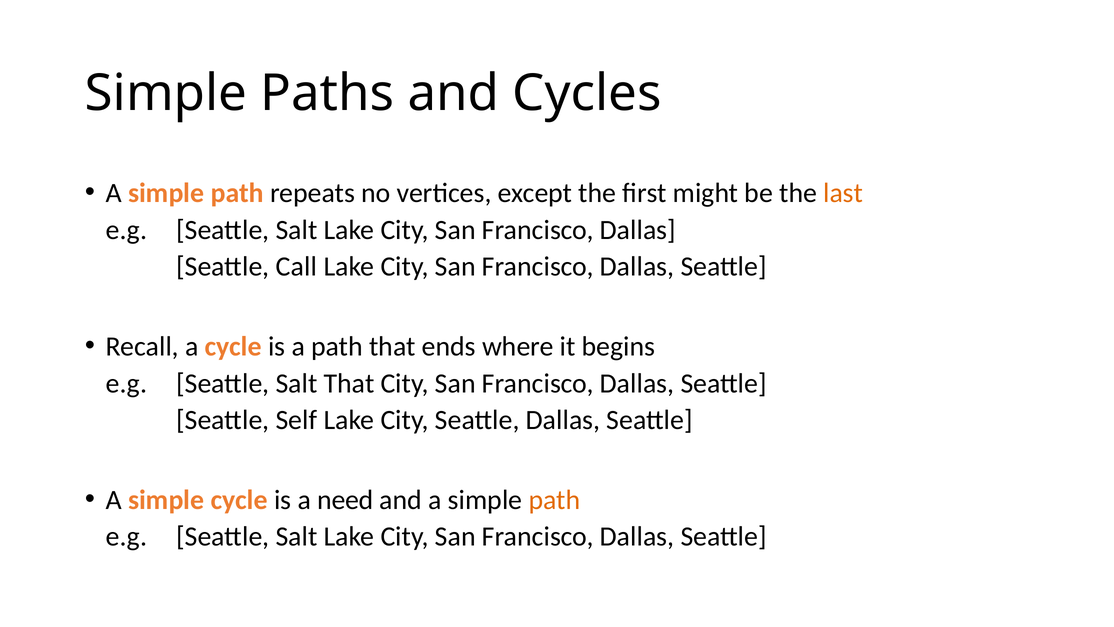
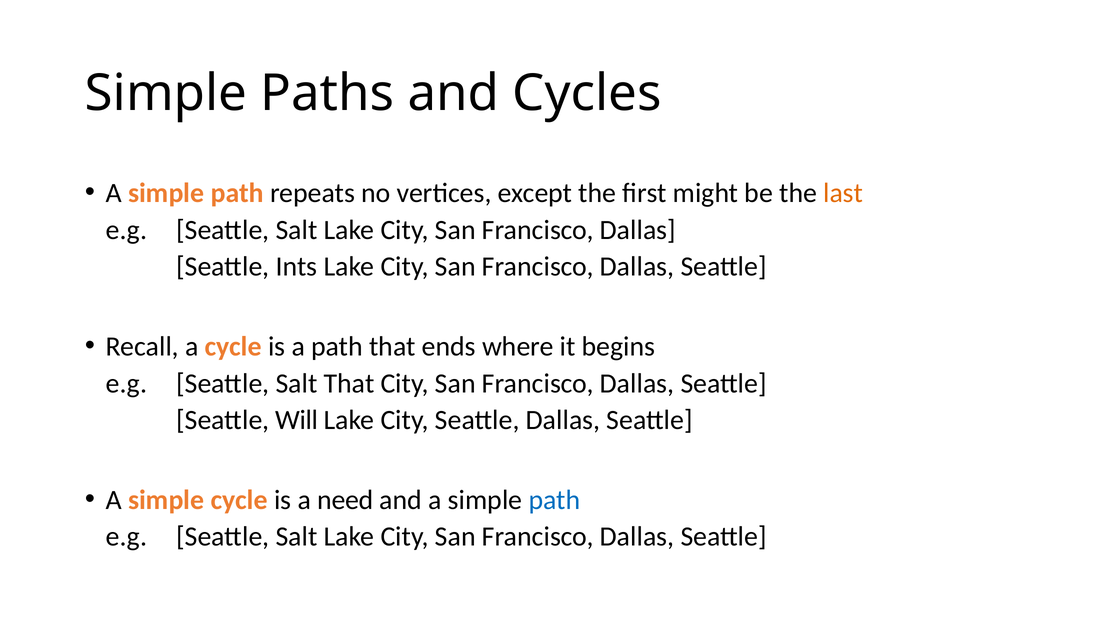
Call: Call -> Ints
Self: Self -> Will
path at (554, 500) colour: orange -> blue
